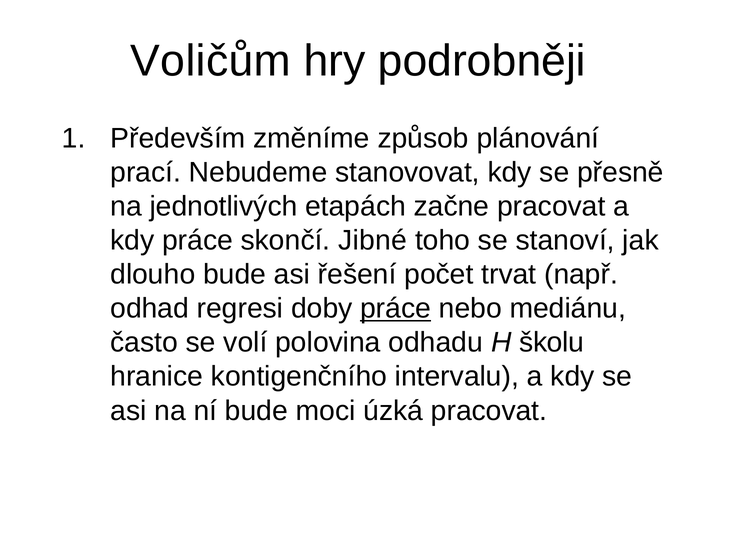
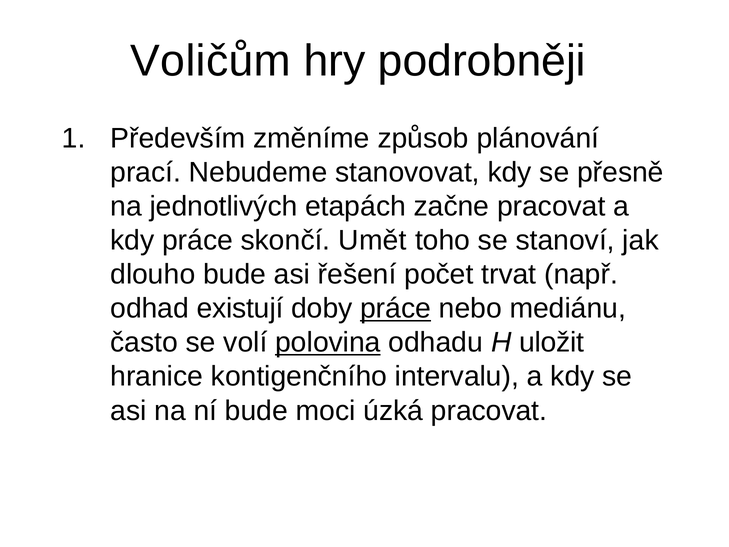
Jibné: Jibné -> Umět
regresi: regresi -> existují
polovina underline: none -> present
školu: školu -> uložit
